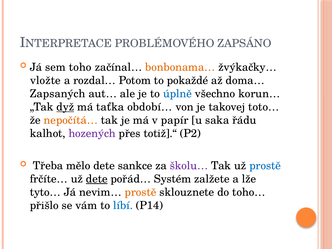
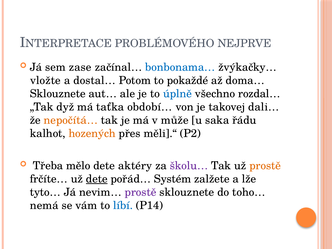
ZAPSÁNO: ZAPSÁNO -> NEJPRVE
toho: toho -> zase
bonbonama… colour: orange -> blue
rozdal…: rozdal… -> dostal…
Zapsaných at (58, 94): Zapsaných -> Sklouznete
korun…: korun… -> rozdal…
dyž underline: present -> none
toto…: toto… -> dali…
papír: papír -> může
hozených colour: purple -> orange
totiž].“: totiž].“ -> měli].“
sankce: sankce -> aktéry
prostě at (265, 166) colour: blue -> orange
prostě at (141, 192) colour: orange -> purple
přišlo: přišlo -> nemá
